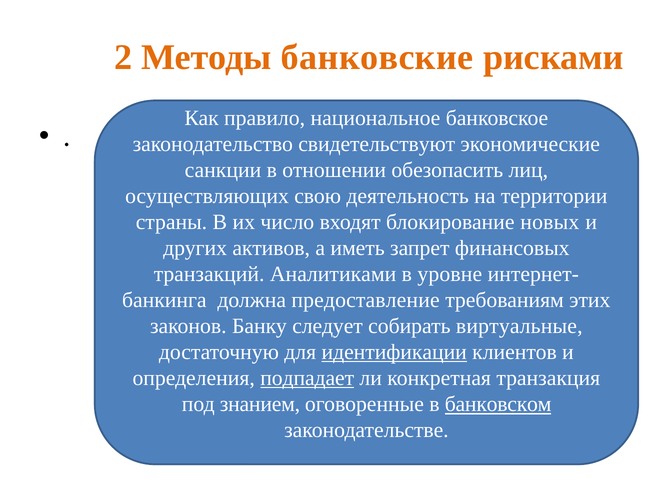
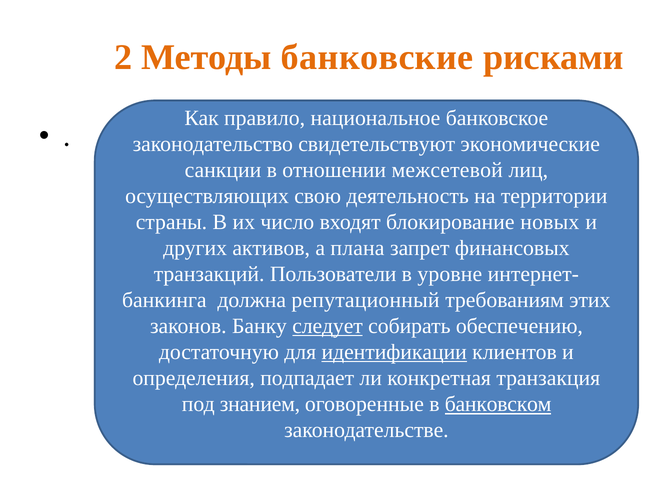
обезопасить: обезопасить -> межсетевой
иметь: иметь -> плана
Аналитиками: Аналитиками -> Пользователи
предоставление: предоставление -> репутационный
следует underline: none -> present
виртуальные: виртуальные -> обеспечению
подпадает underline: present -> none
